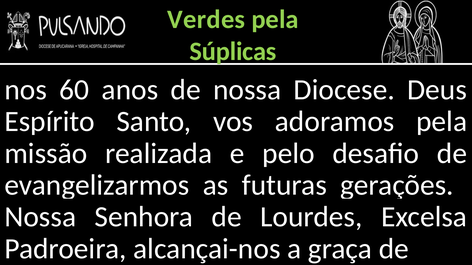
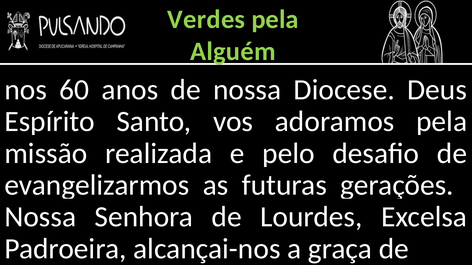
Súplicas: Súplicas -> Alguém
